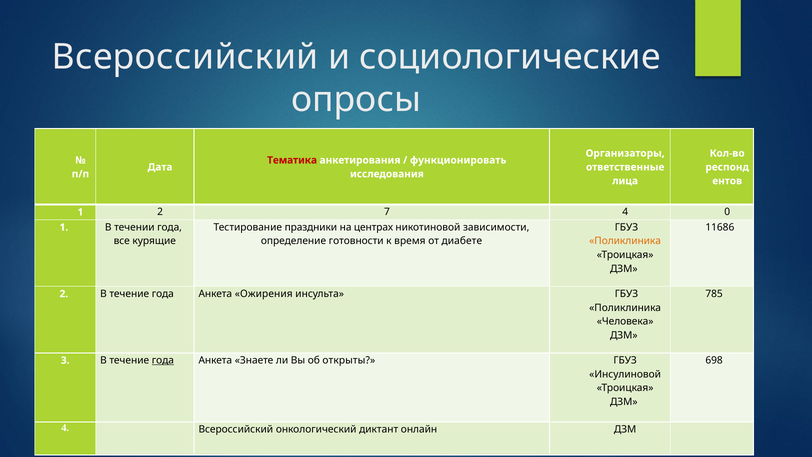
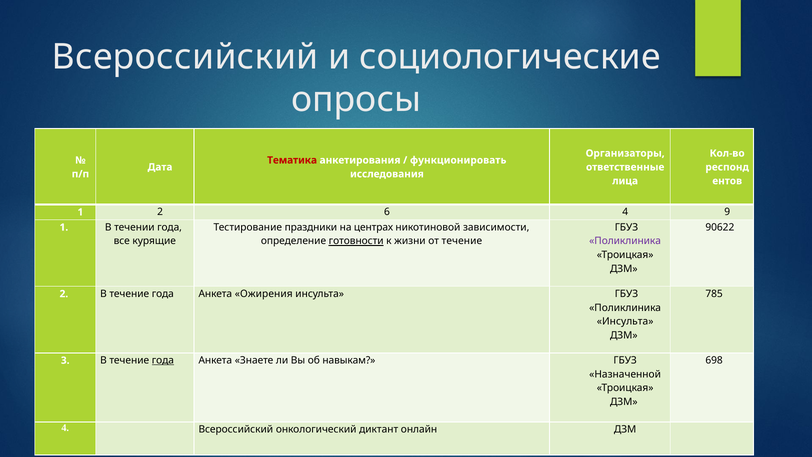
7: 7 -> 6
0: 0 -> 9
11686: 11686 -> 90622
готовности underline: none -> present
время: время -> жизни
от диабете: диабете -> течение
Поликлиника at (625, 241) colour: orange -> purple
Человека at (625, 321): Человека -> Инсульта
открыты: открыты -> навыкам
Инсулиновой: Инсулиновой -> Назначенной
